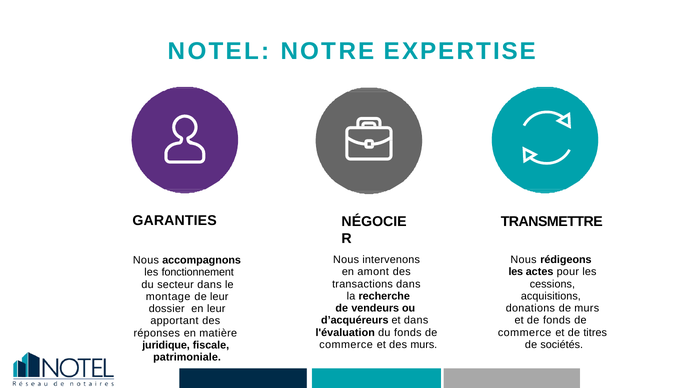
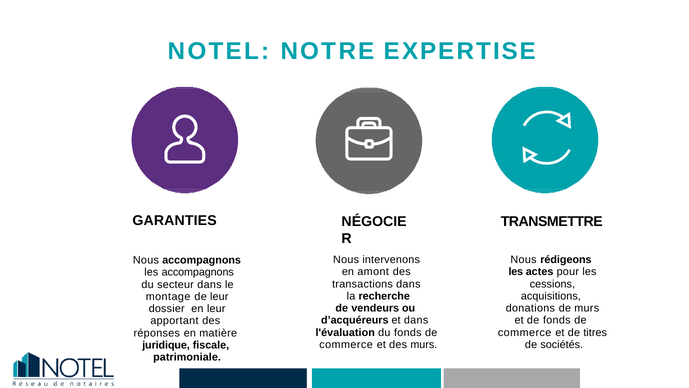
les fonctionnement: fonctionnement -> accompagnons
